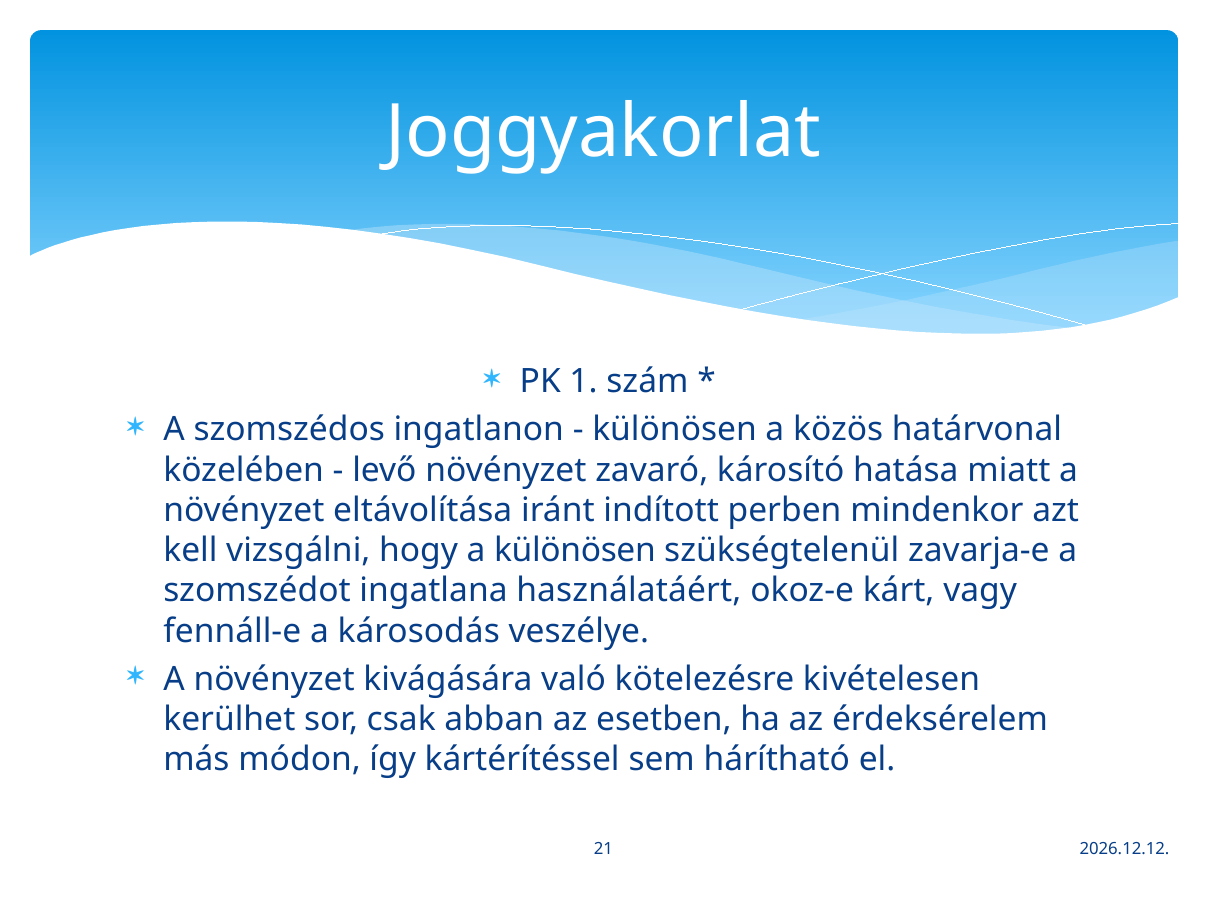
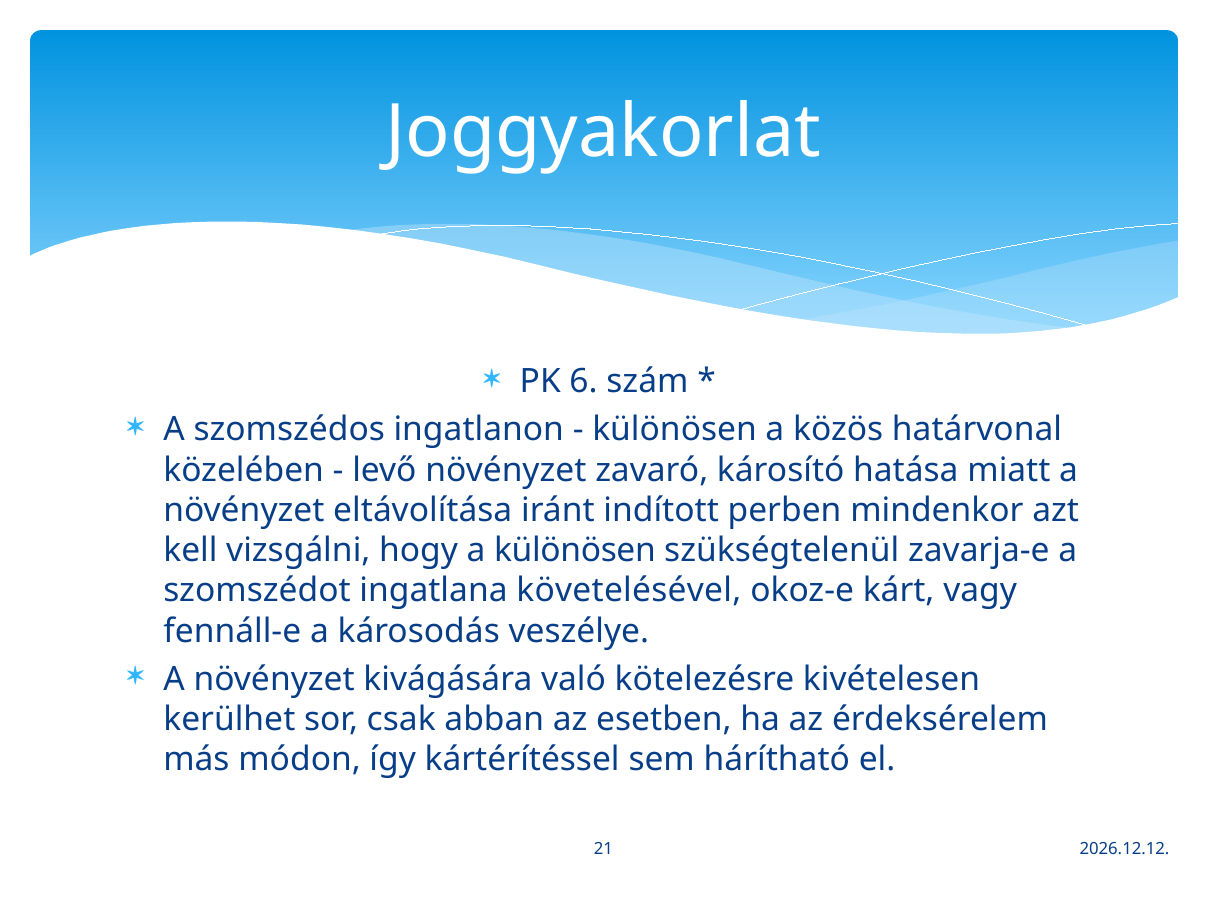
1: 1 -> 6
használatáért: használatáért -> követelésével
